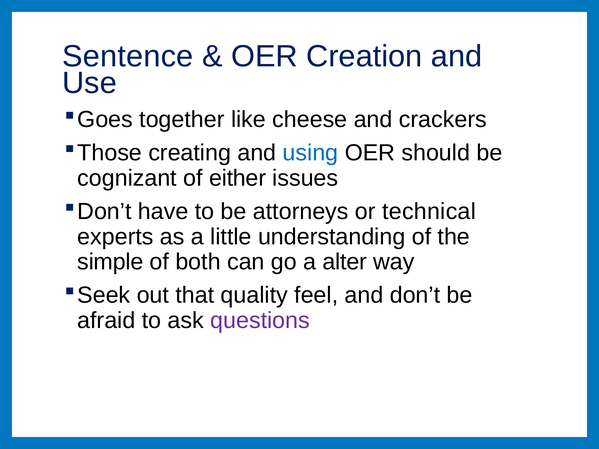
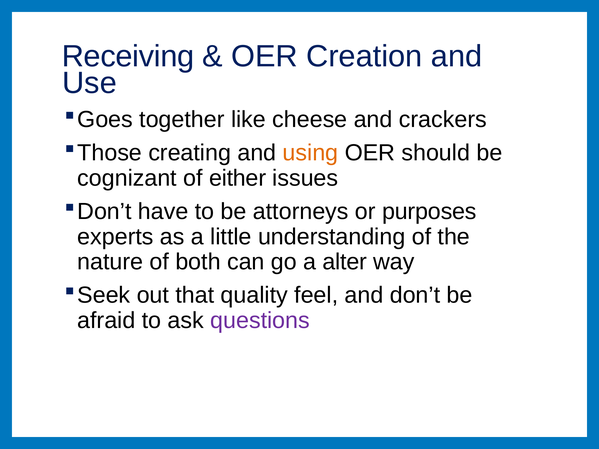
Sentence: Sentence -> Receiving
using colour: blue -> orange
technical: technical -> purposes
simple: simple -> nature
